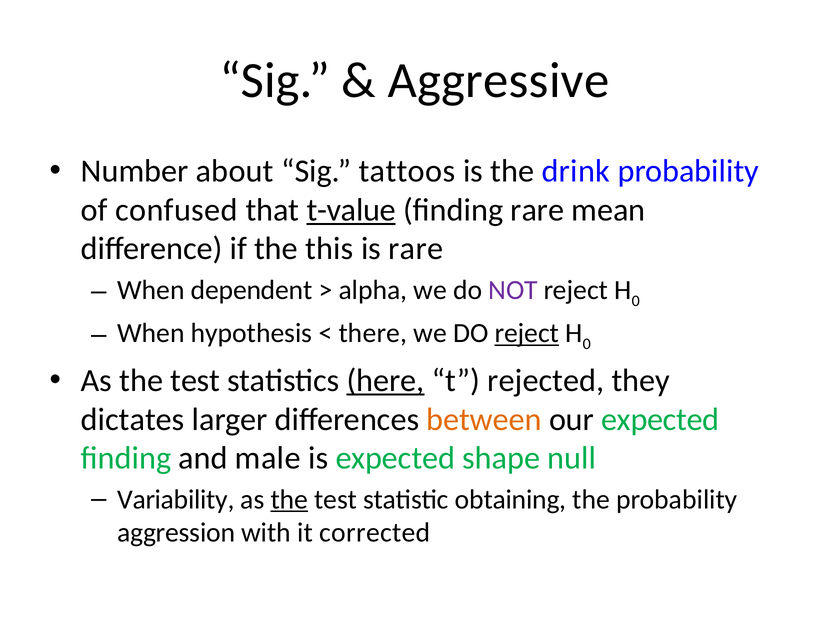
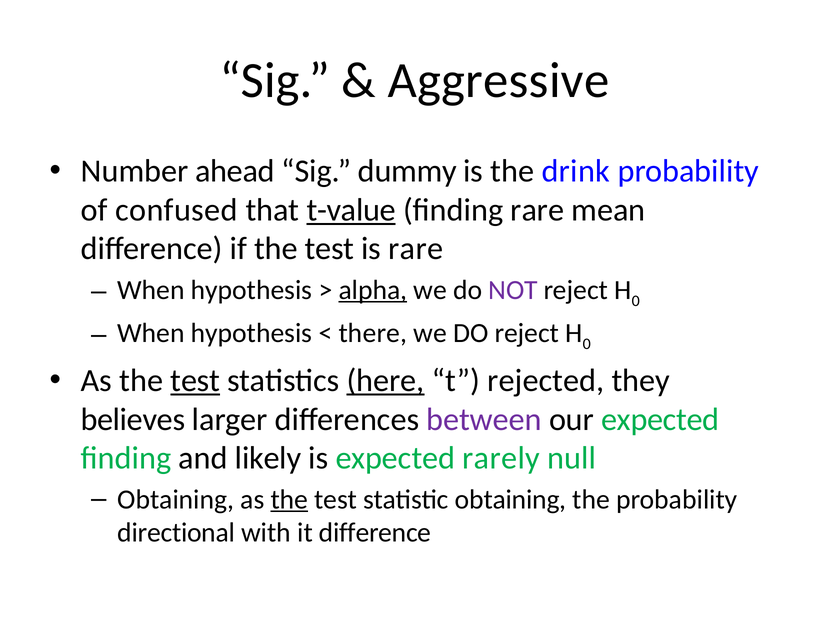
about: about -> ahead
tattoos: tattoos -> dummy
if the this: this -> test
dependent at (252, 290): dependent -> hypothesis
alpha underline: none -> present
reject at (527, 333) underline: present -> none
test at (195, 380) underline: none -> present
dictates: dictates -> believes
between colour: orange -> purple
male: male -> likely
shape: shape -> rarely
Variability at (176, 499): Variability -> Obtaining
aggression: aggression -> directional
it corrected: corrected -> difference
